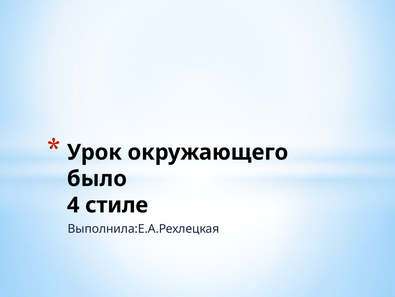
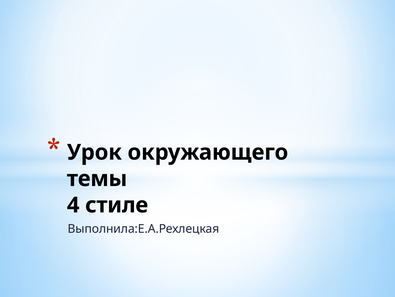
было: было -> темы
